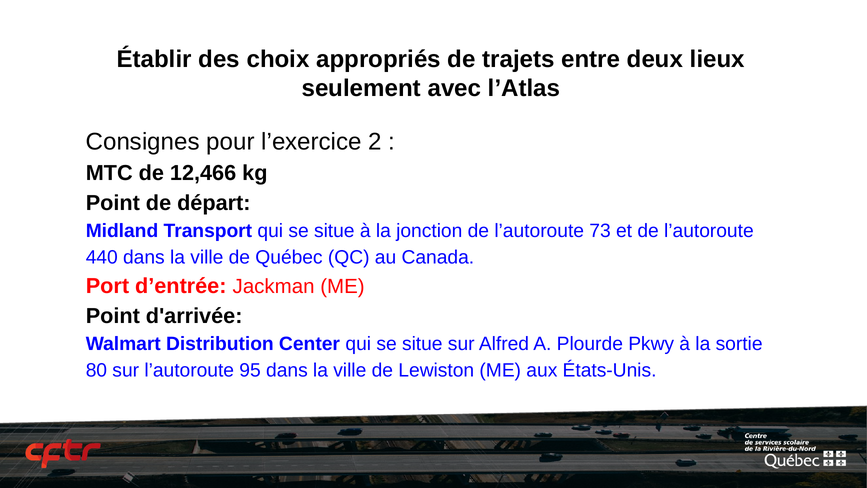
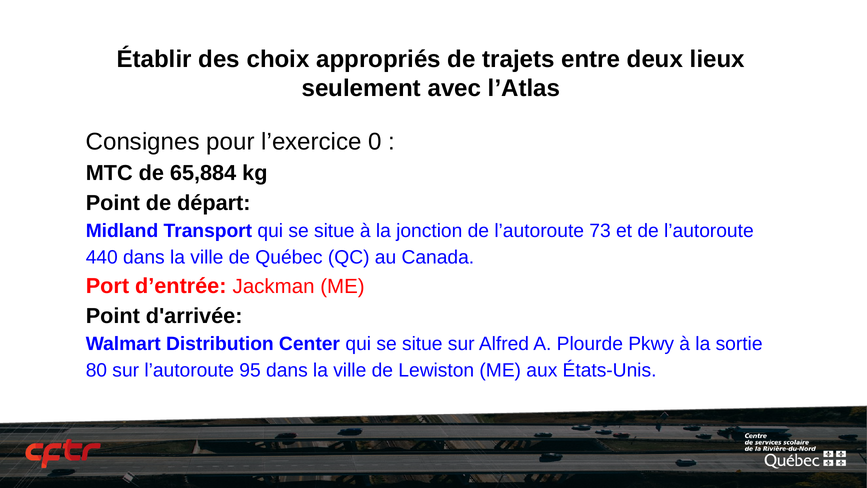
2: 2 -> 0
12,466: 12,466 -> 65,884
